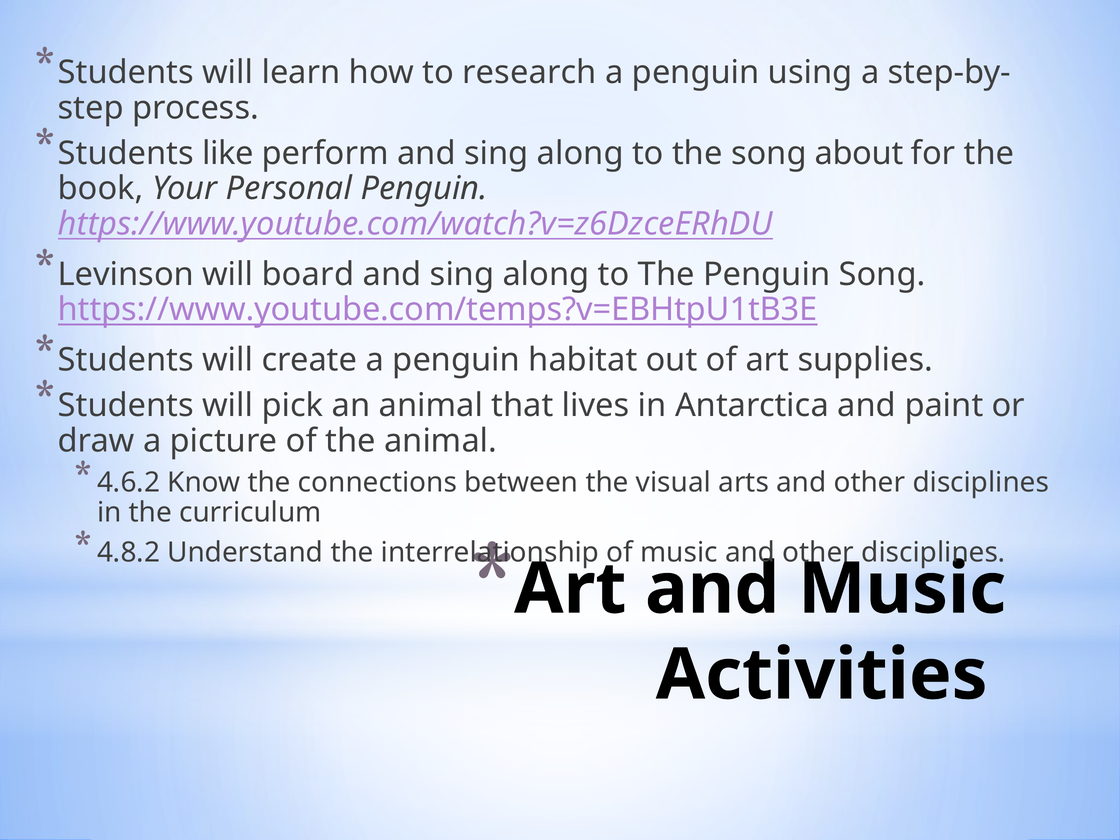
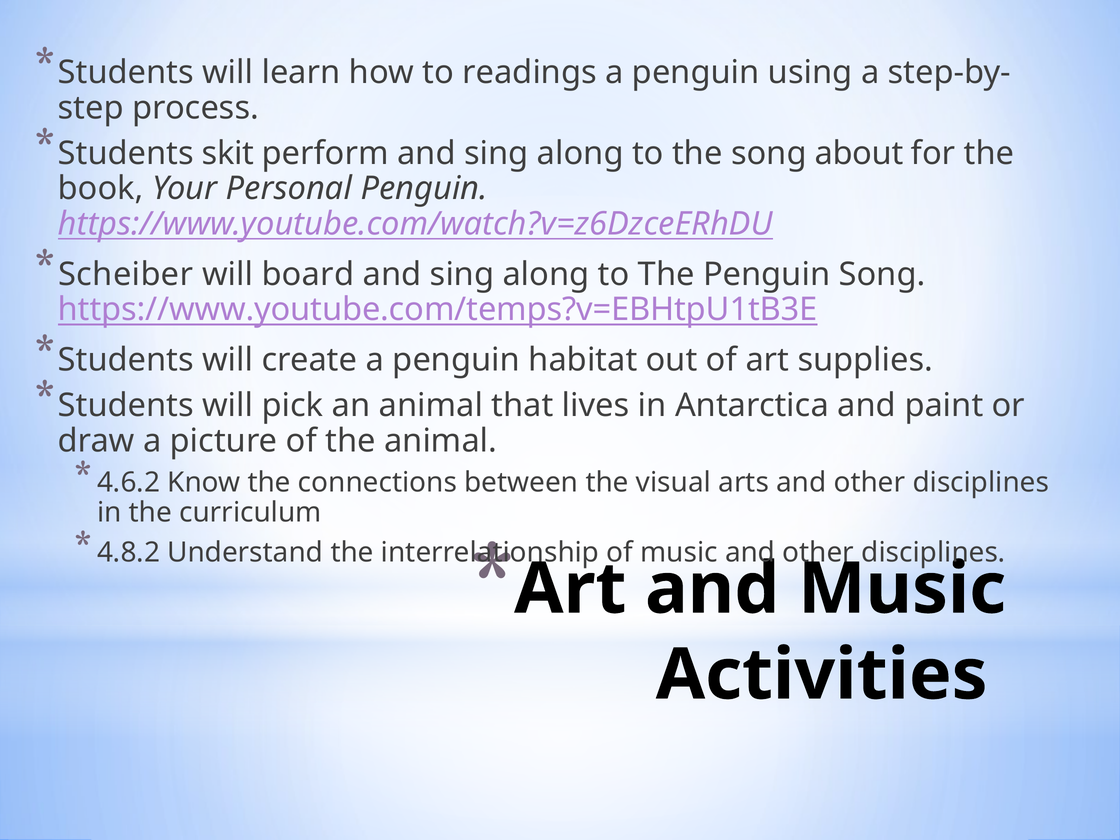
research: research -> readings
like: like -> skit
Levinson: Levinson -> Scheiber
